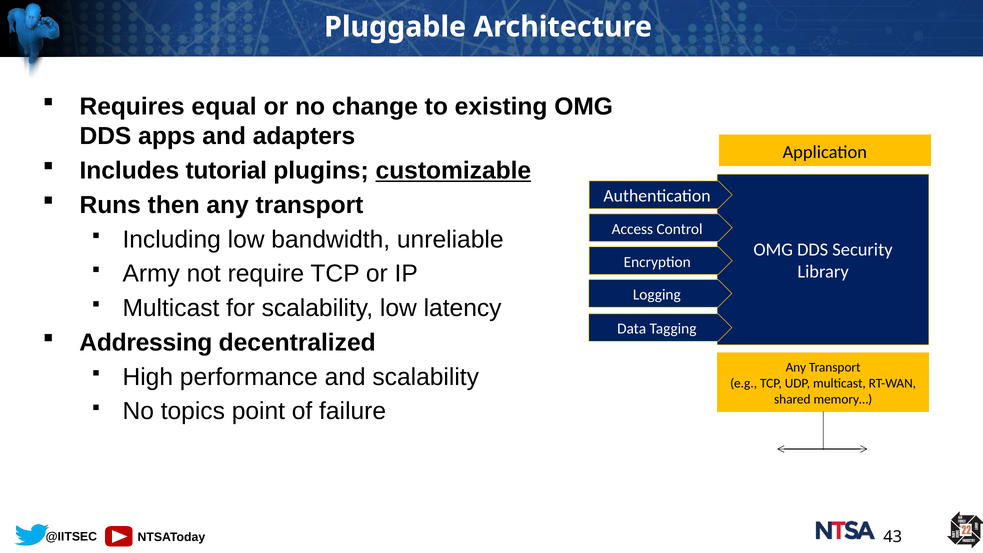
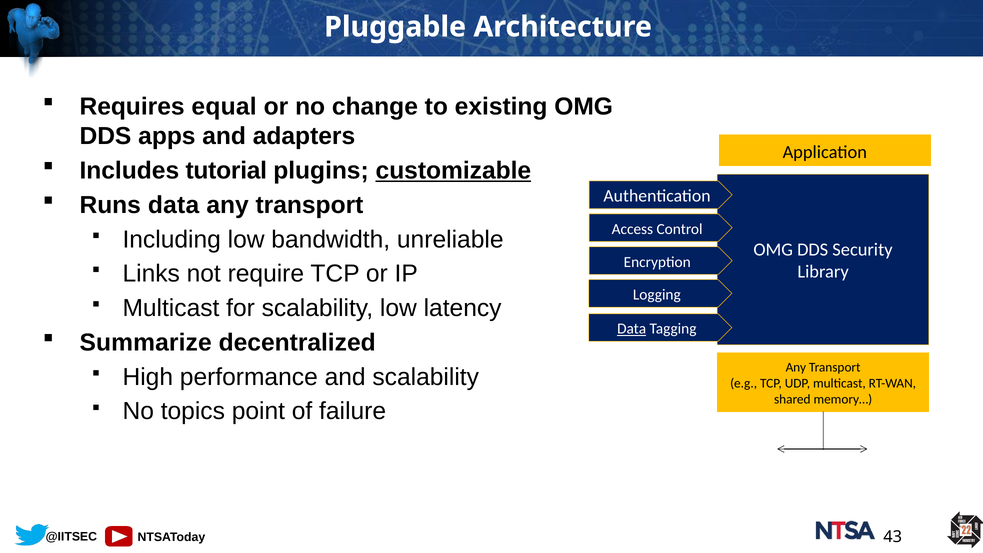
Runs then: then -> data
Army: Army -> Links
Data at (632, 329) underline: none -> present
Addressing: Addressing -> Summarize
